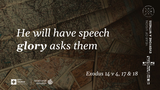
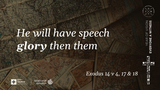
asks: asks -> then
